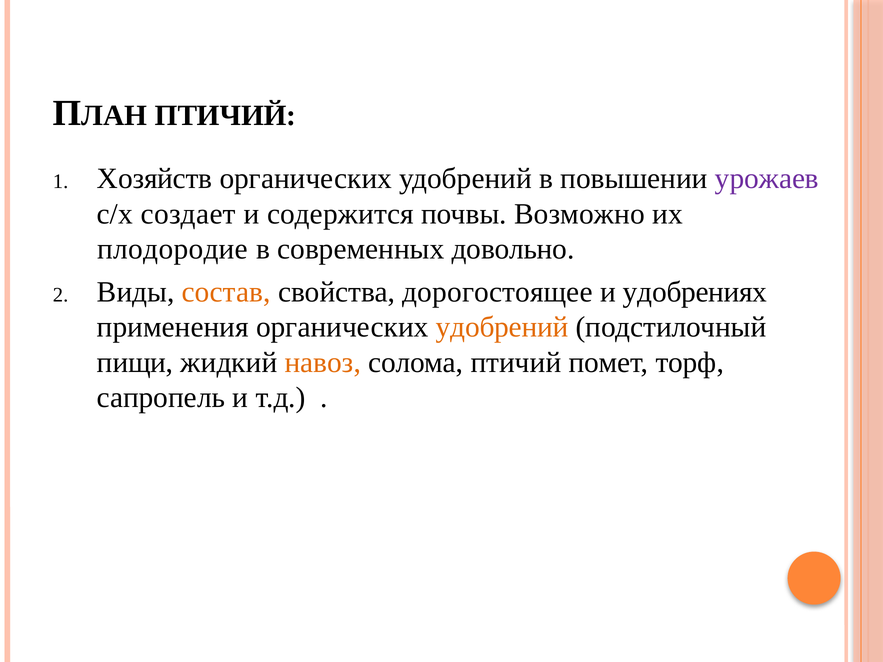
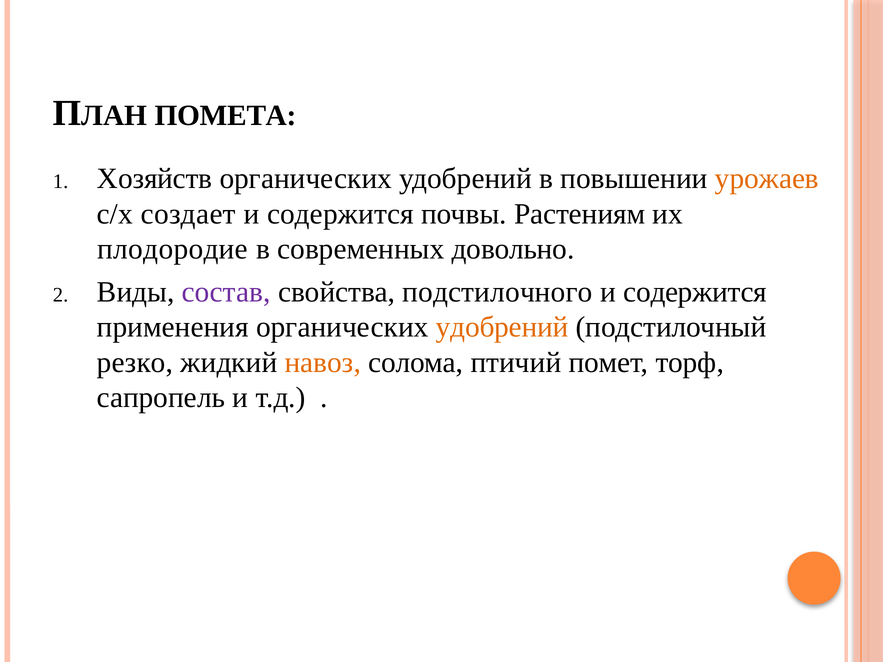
ПТИЧИЙ at (226, 115): ПТИЧИЙ -> ПОМЕТА
урожаев colour: purple -> orange
Возможно: Возможно -> Растениям
состав colour: orange -> purple
дорогостоящее: дорогостоящее -> подстилочного
удобрениях at (695, 292): удобрениях -> содержится
пищи: пищи -> резко
